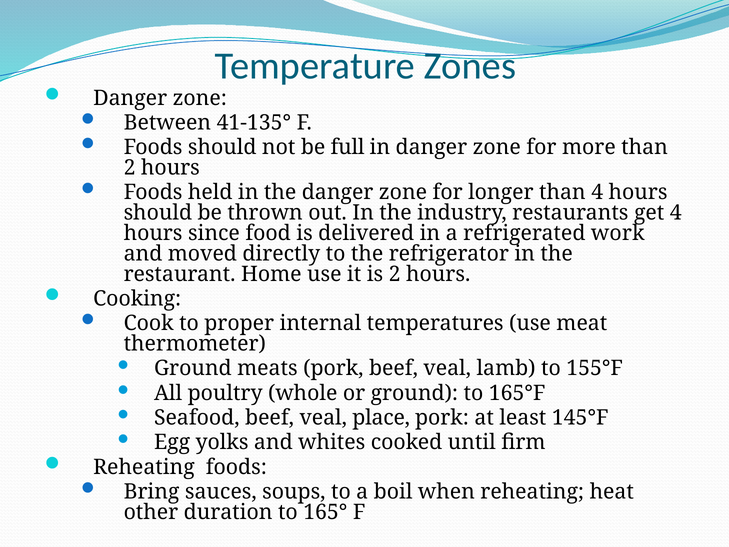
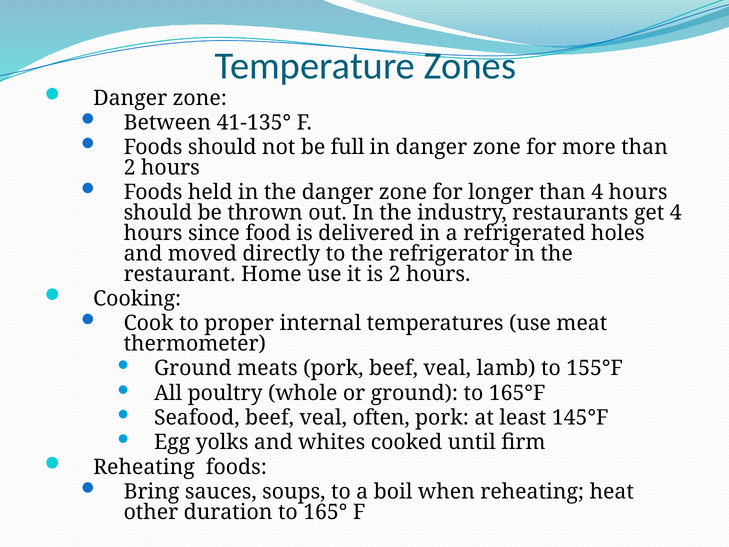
work: work -> holes
place: place -> often
